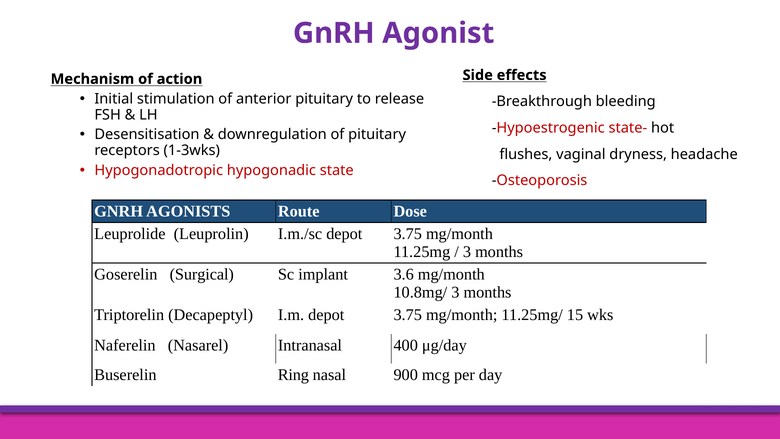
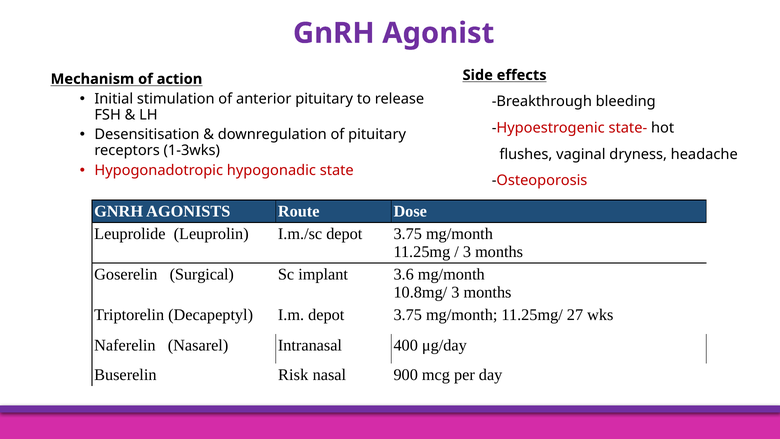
15: 15 -> 27
Ring: Ring -> Risk
